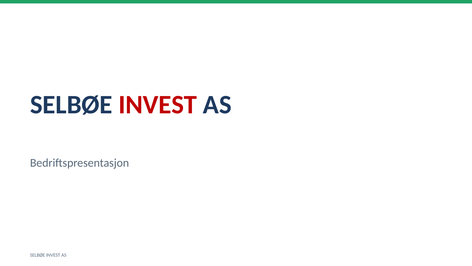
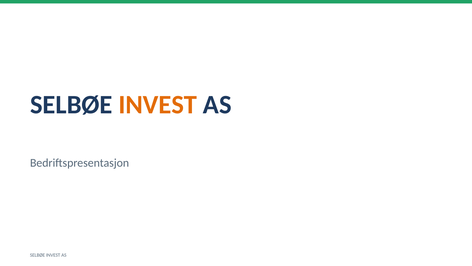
INVEST at (158, 105) colour: red -> orange
